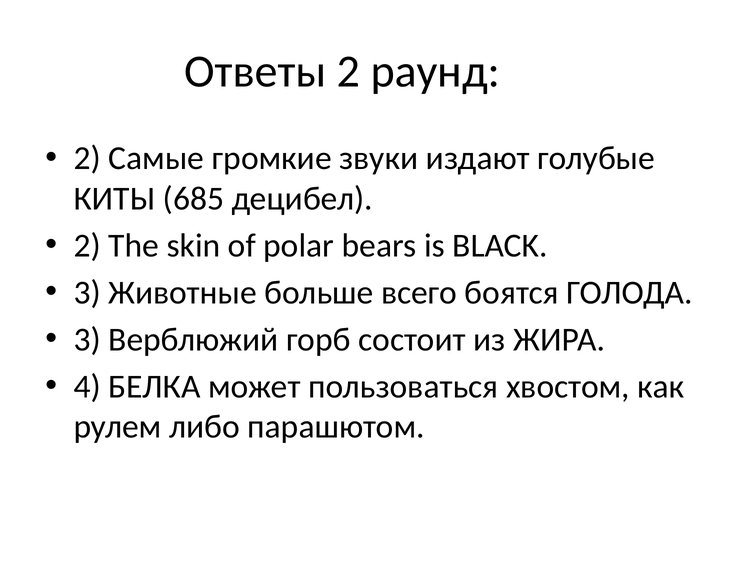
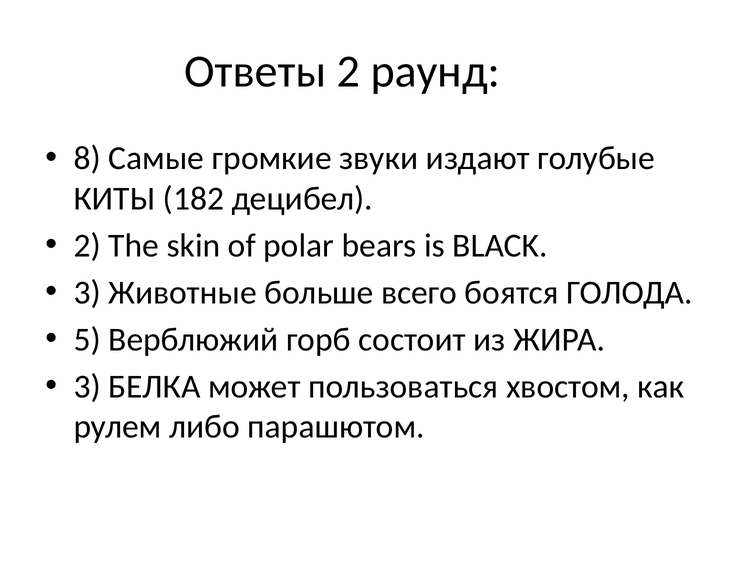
2 at (87, 158): 2 -> 8
685: 685 -> 182
3 at (87, 340): 3 -> 5
4 at (87, 387): 4 -> 3
